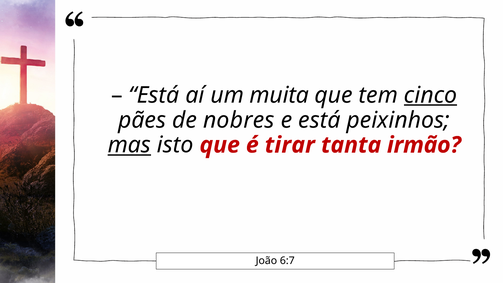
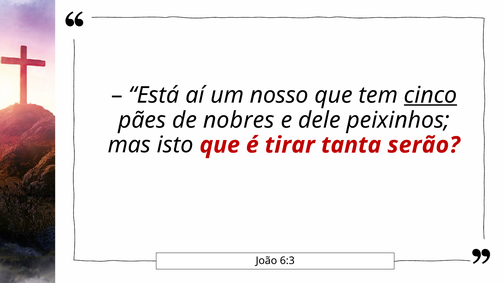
muita: muita -> nosso
e está: está -> dele
mas underline: present -> none
irmão: irmão -> serão
6:7: 6:7 -> 6:3
